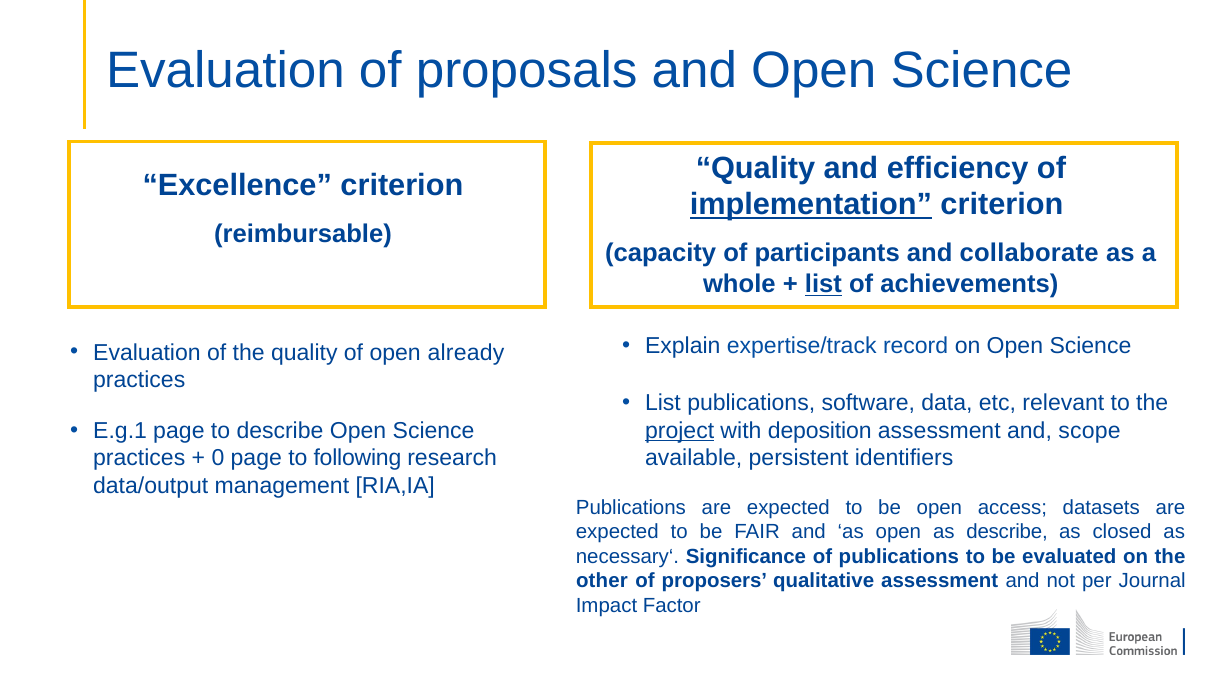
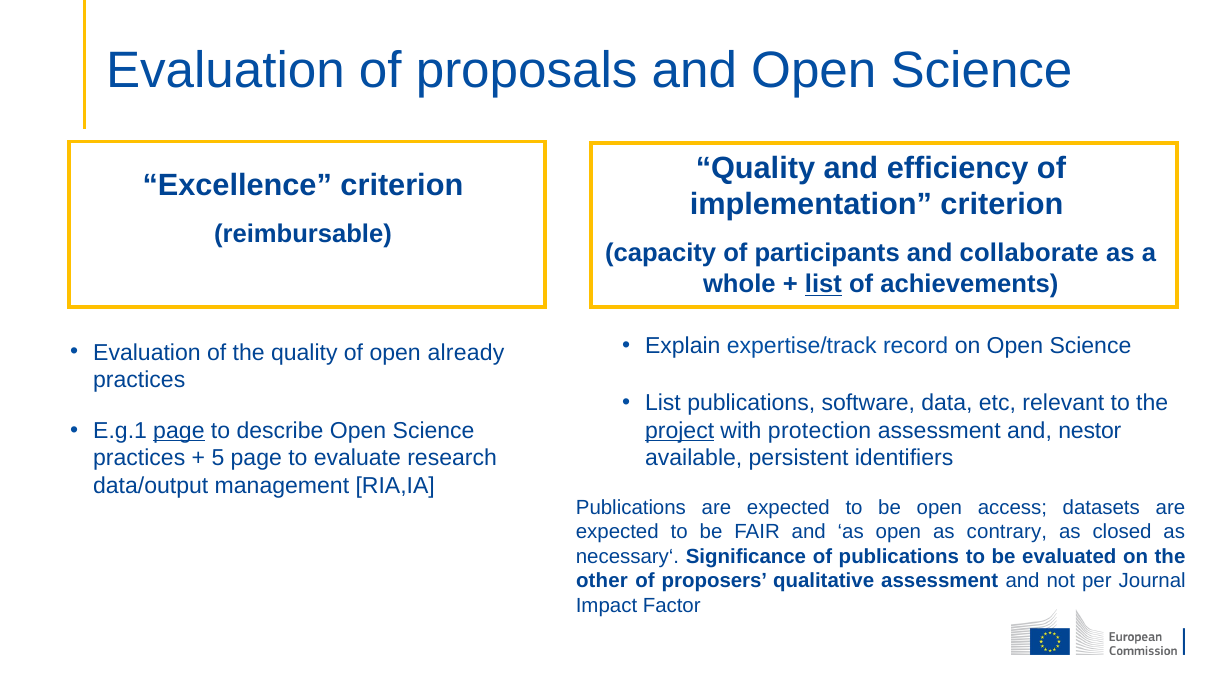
implementation underline: present -> none
page at (179, 431) underline: none -> present
deposition: deposition -> protection
scope: scope -> nestor
0: 0 -> 5
following: following -> evaluate
as describe: describe -> contrary
